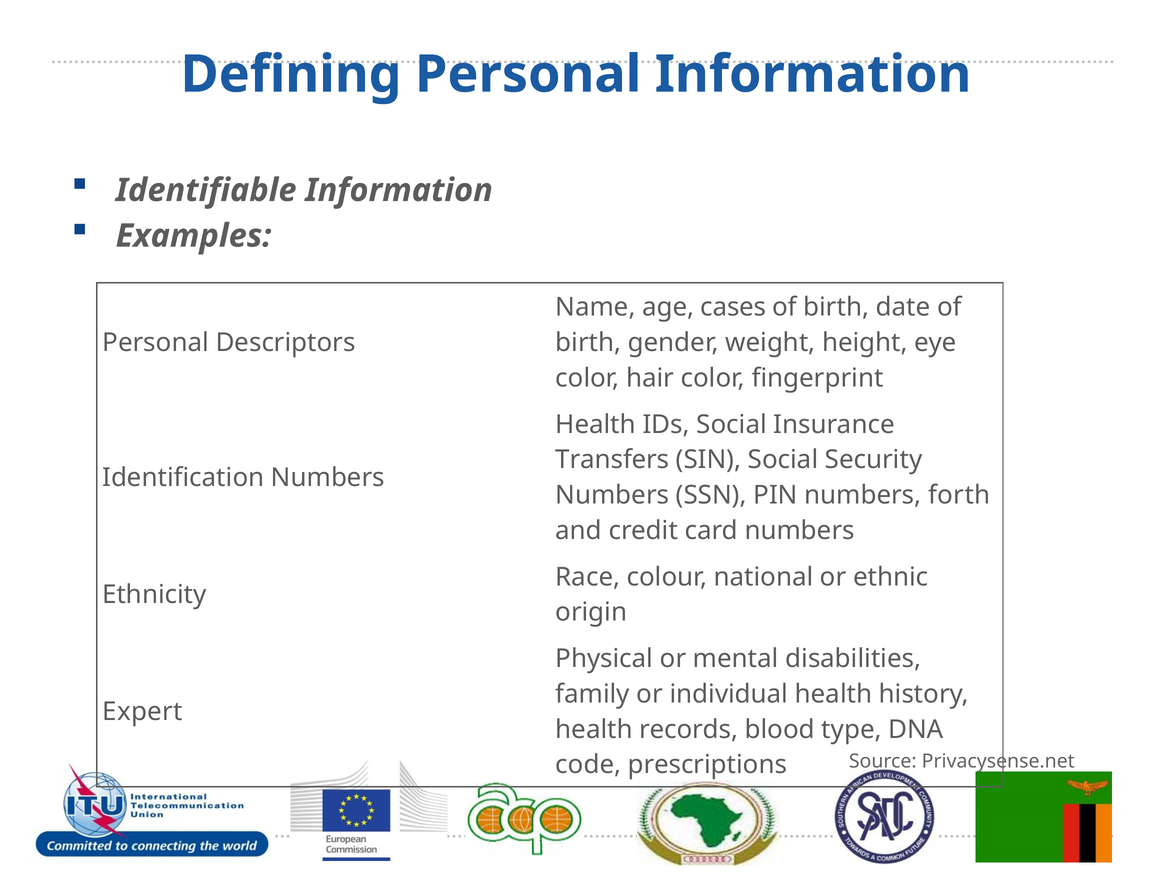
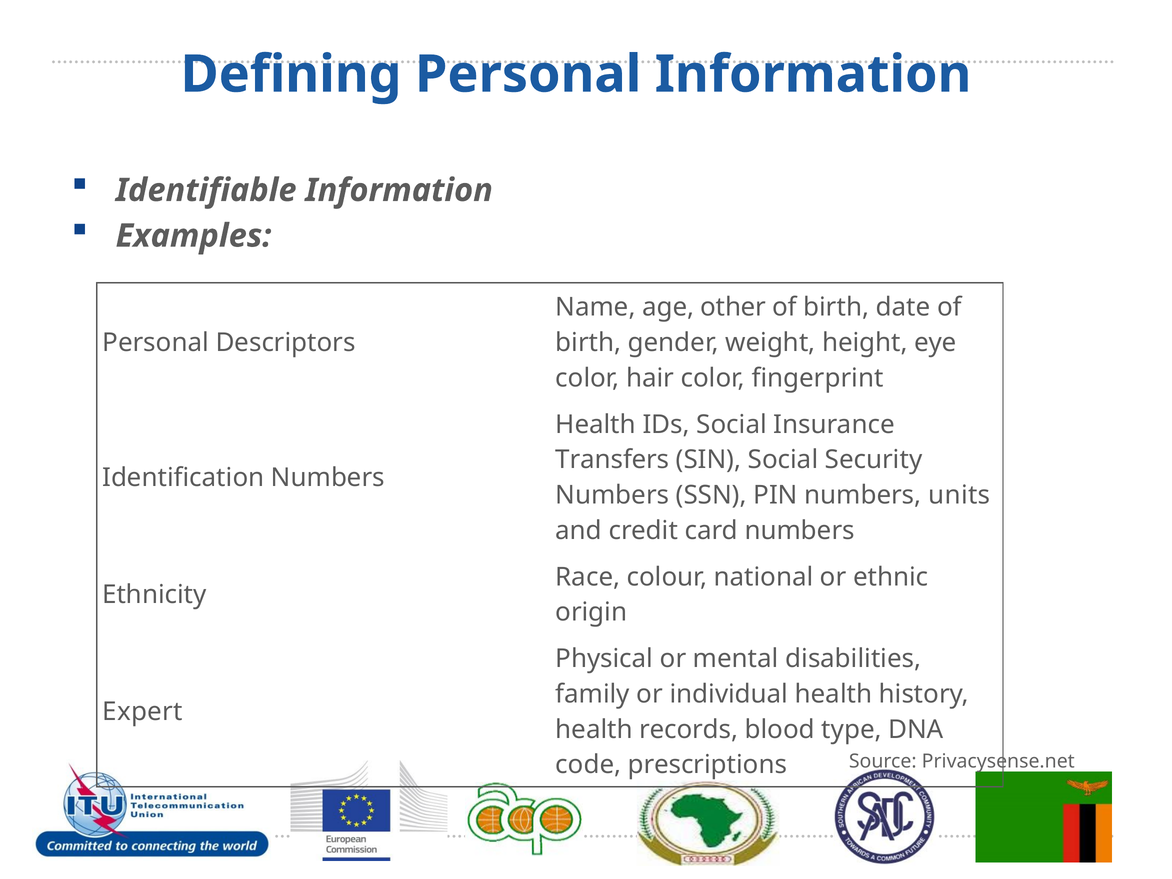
cases: cases -> other
forth: forth -> units
